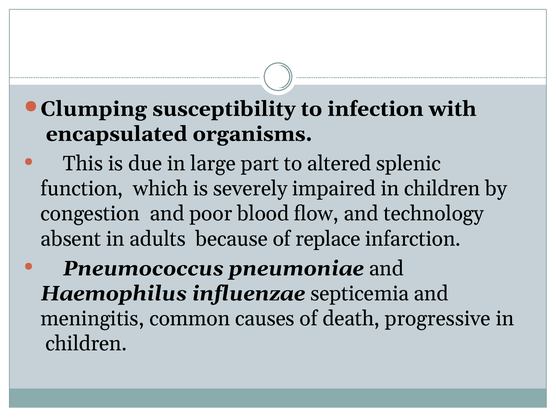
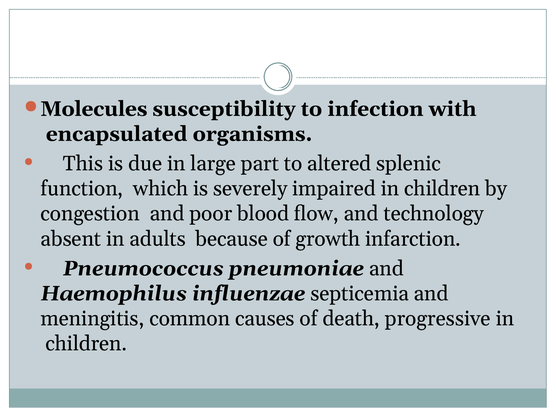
Clumping: Clumping -> Molecules
replace: replace -> growth
